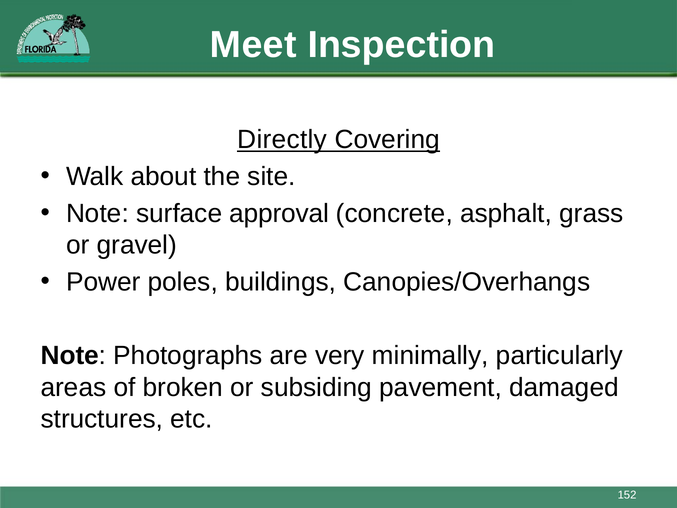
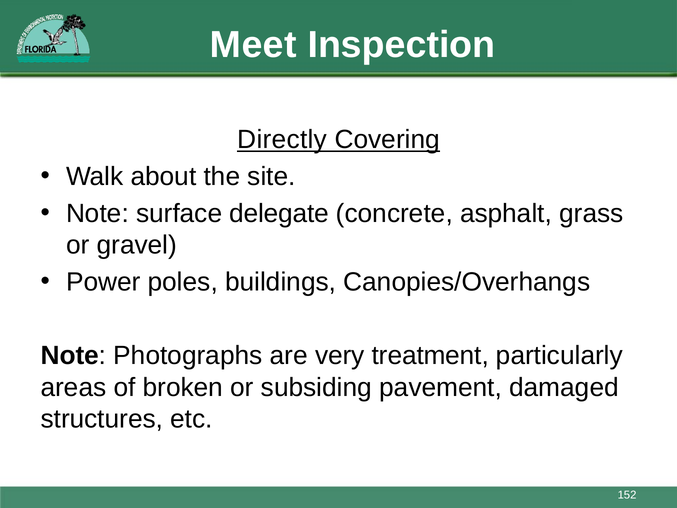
approval: approval -> delegate
minimally: minimally -> treatment
